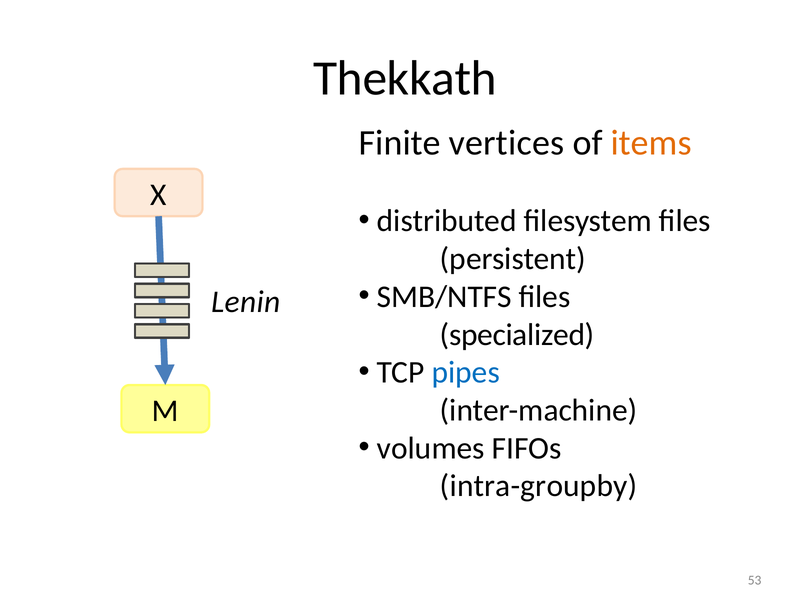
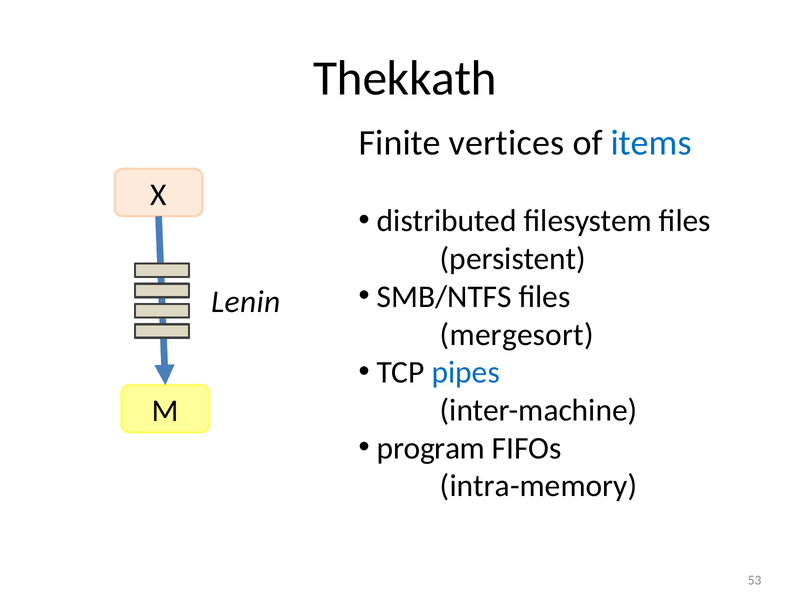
items colour: orange -> blue
specialized: specialized -> mergesort
volumes: volumes -> program
intra-groupby: intra-groupby -> intra-memory
